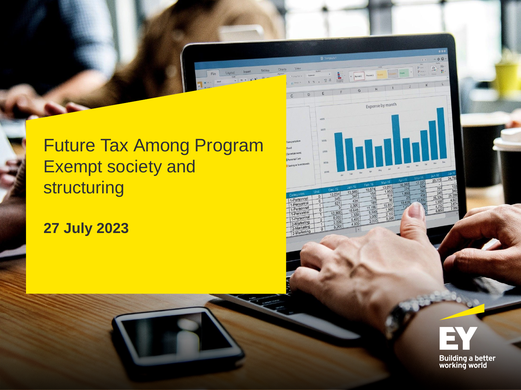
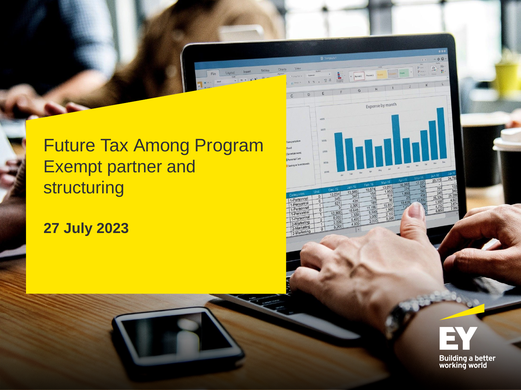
society: society -> partner
